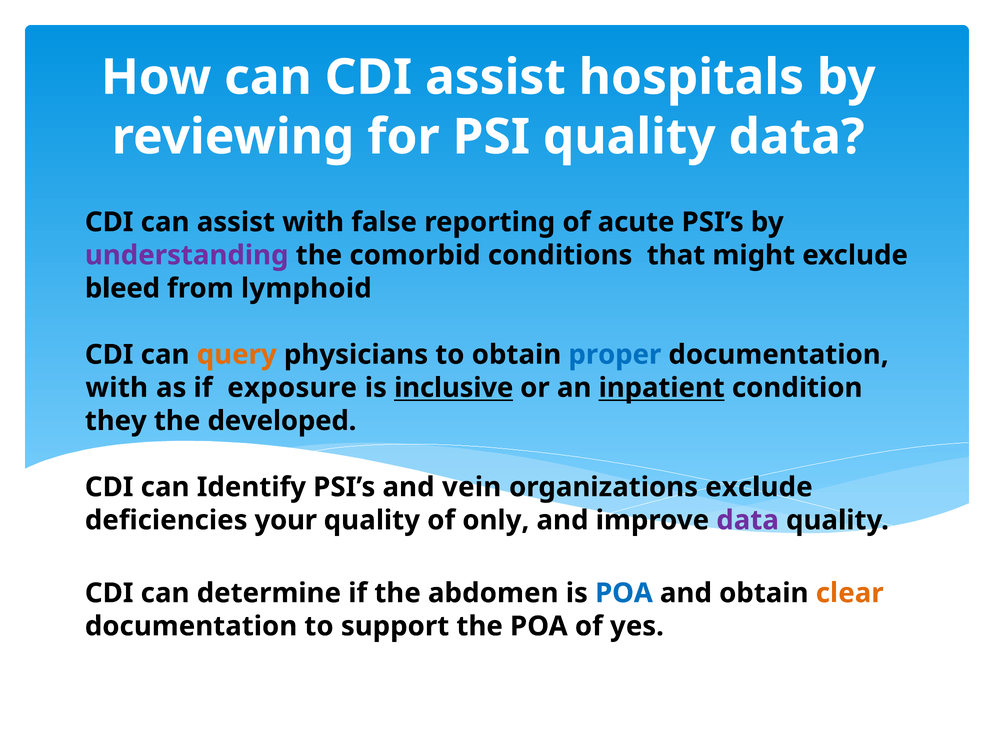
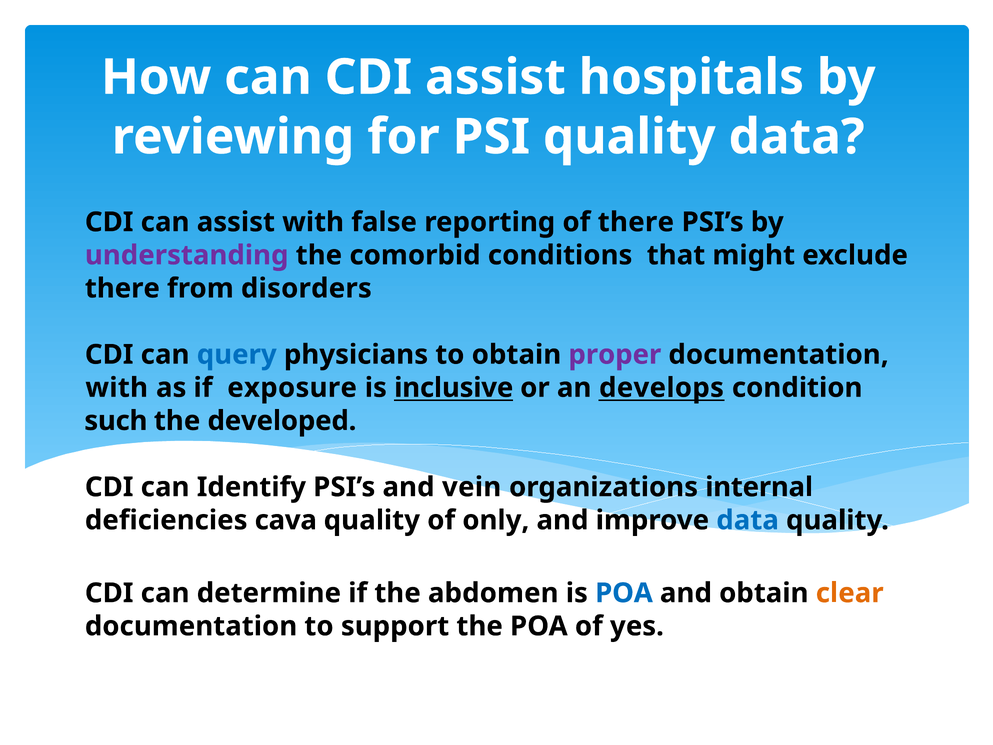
of acute: acute -> there
bleed at (122, 288): bleed -> there
lymphoid: lymphoid -> disorders
query colour: orange -> blue
proper colour: blue -> purple
inpatient: inpatient -> develops
they: they -> such
organizations exclude: exclude -> internal
your: your -> cava
data at (748, 520) colour: purple -> blue
